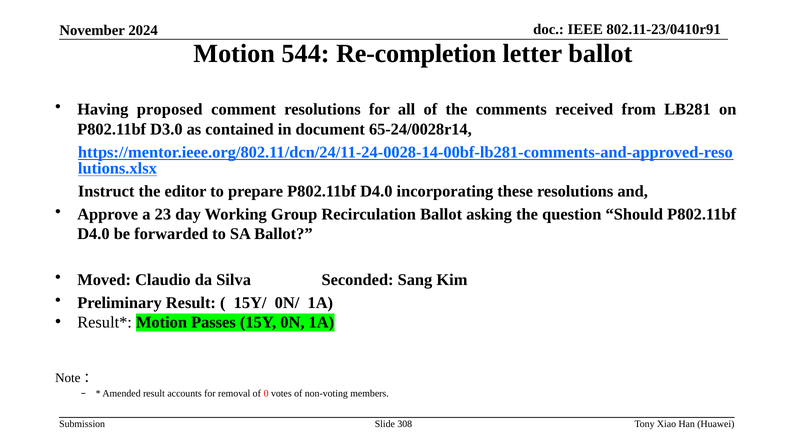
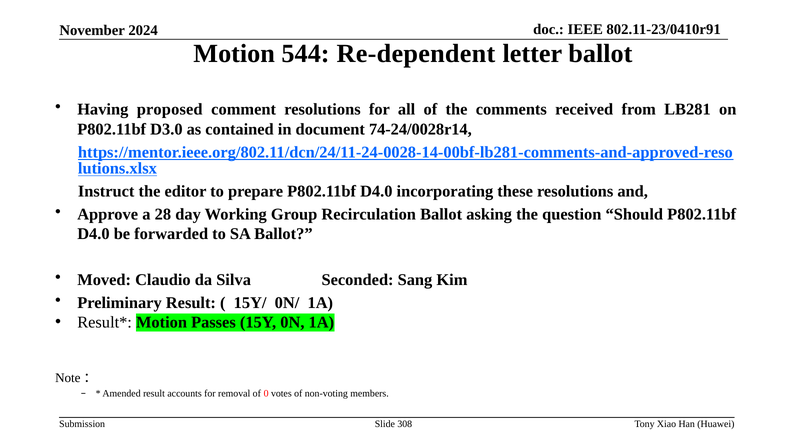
Re-completion: Re-completion -> Re-dependent
65-24/0028r14: 65-24/0028r14 -> 74-24/0028r14
23: 23 -> 28
